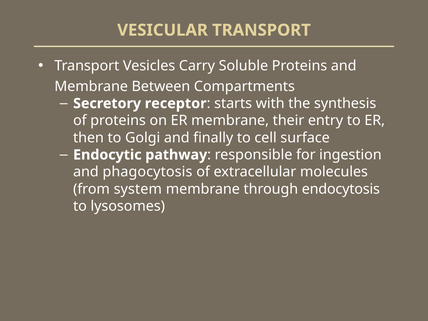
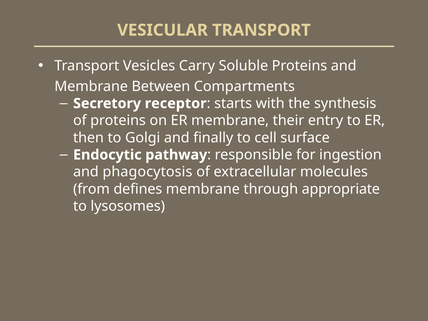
system: system -> defines
endocytosis: endocytosis -> appropriate
